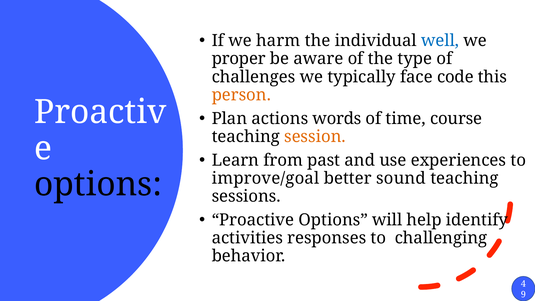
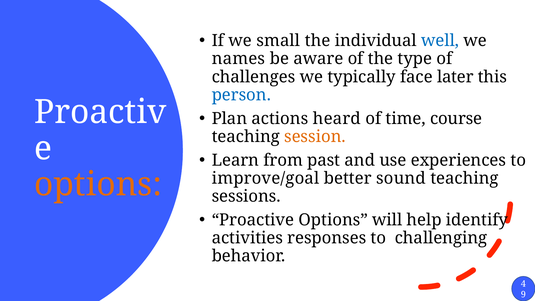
harm: harm -> small
proper: proper -> names
code: code -> later
person colour: orange -> blue
words: words -> heard
options at (98, 184) colour: black -> orange
